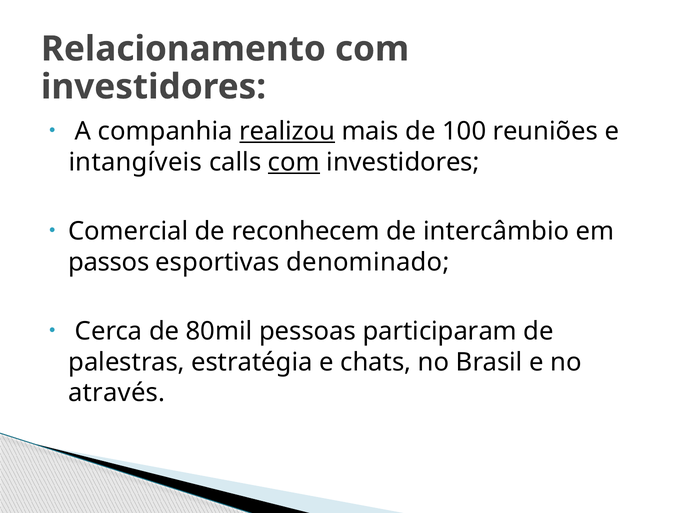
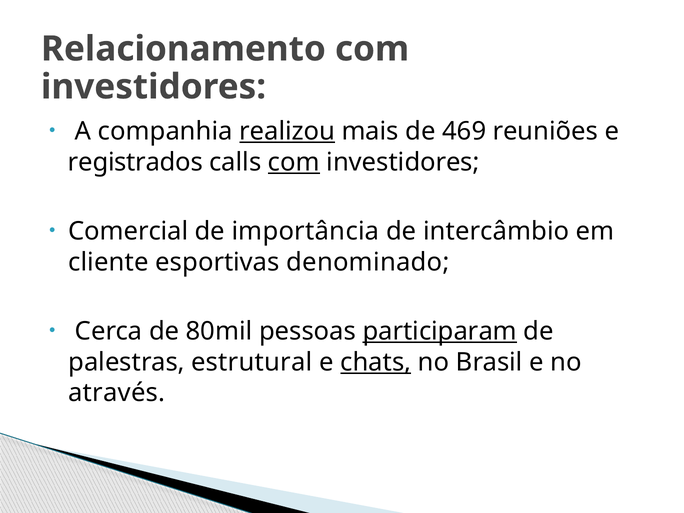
100: 100 -> 469
intangíveis: intangíveis -> registrados
reconhecem: reconhecem -> importância
passos: passos -> cliente
participaram underline: none -> present
estratégia: estratégia -> estrutural
chats underline: none -> present
